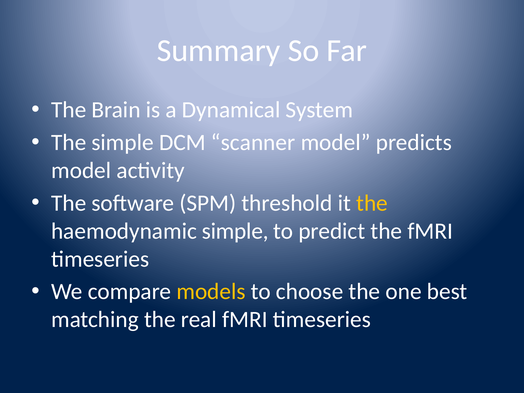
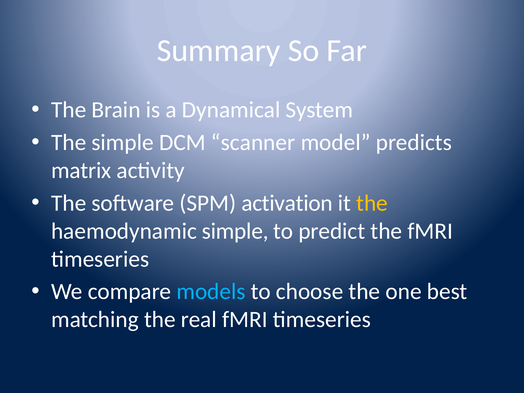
model at (81, 170): model -> matrix
threshold: threshold -> activation
models colour: yellow -> light blue
